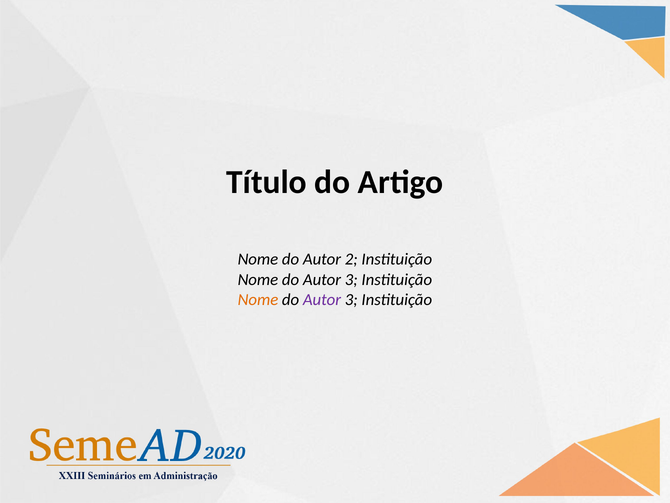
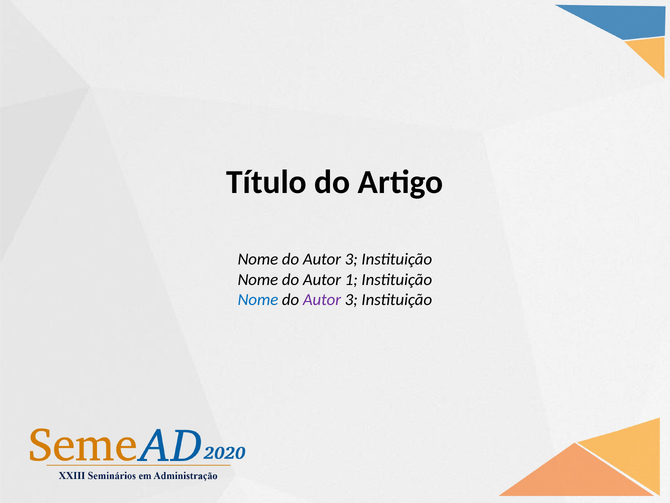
2 at (351, 259): 2 -> 3
3 at (351, 279): 3 -> 1
Nome at (258, 299) colour: orange -> blue
